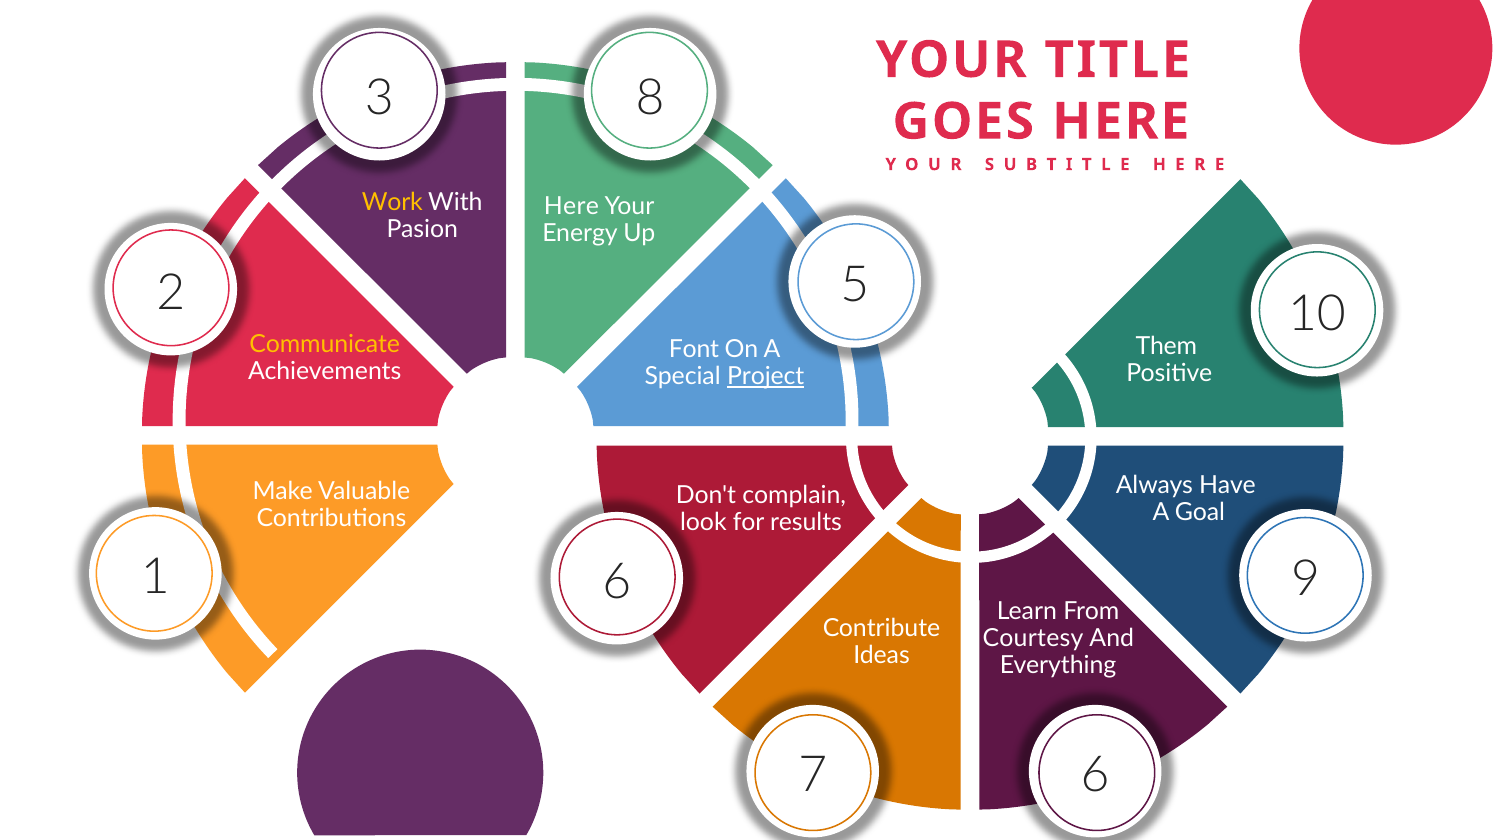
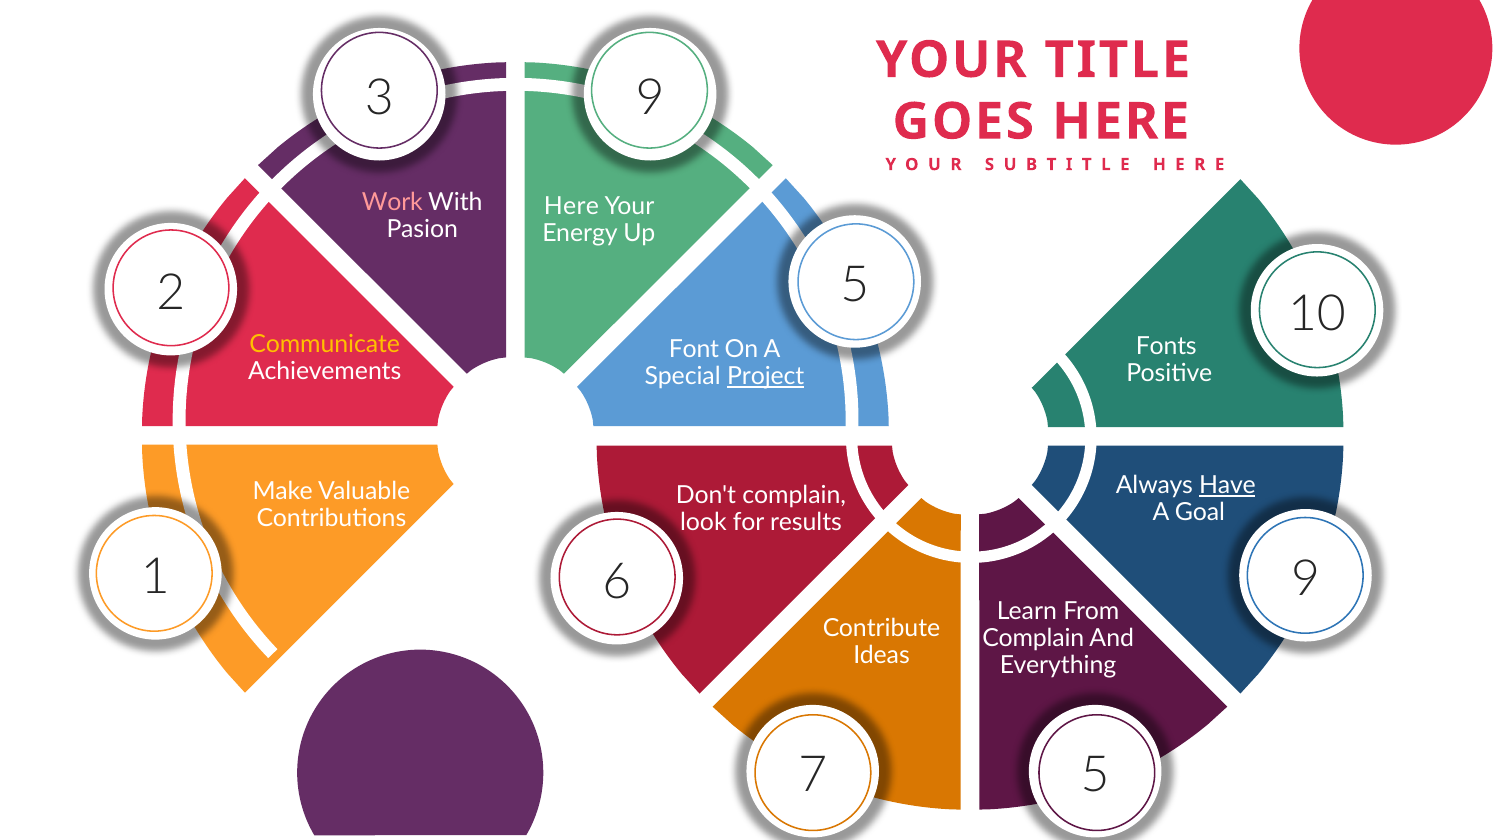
3 8: 8 -> 9
Work colour: yellow -> pink
Them: Them -> Fonts
Have underline: none -> present
Courtesy at (1033, 639): Courtesy -> Complain
7 6: 6 -> 5
